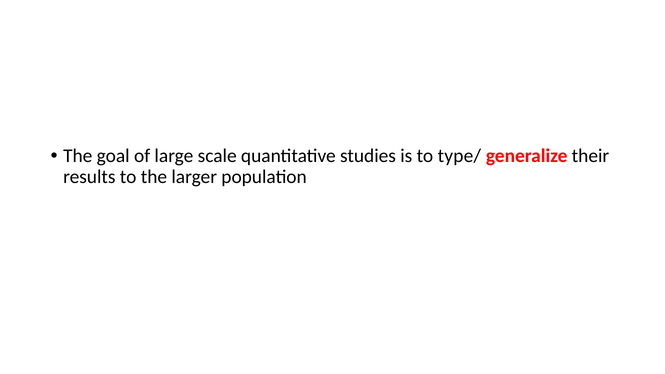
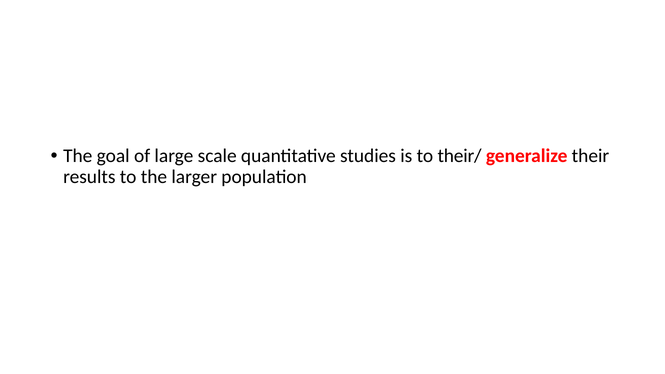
type/: type/ -> their/
